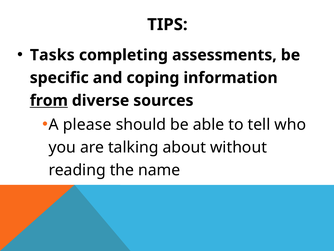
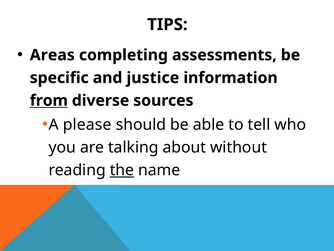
Tasks: Tasks -> Areas
coping: coping -> justice
the underline: none -> present
